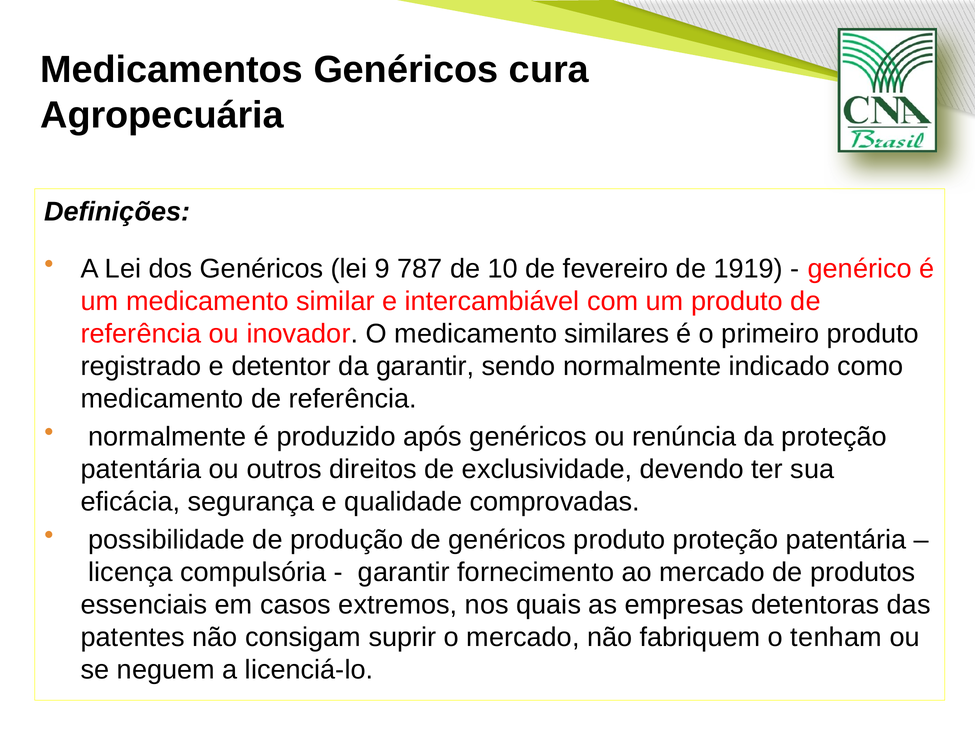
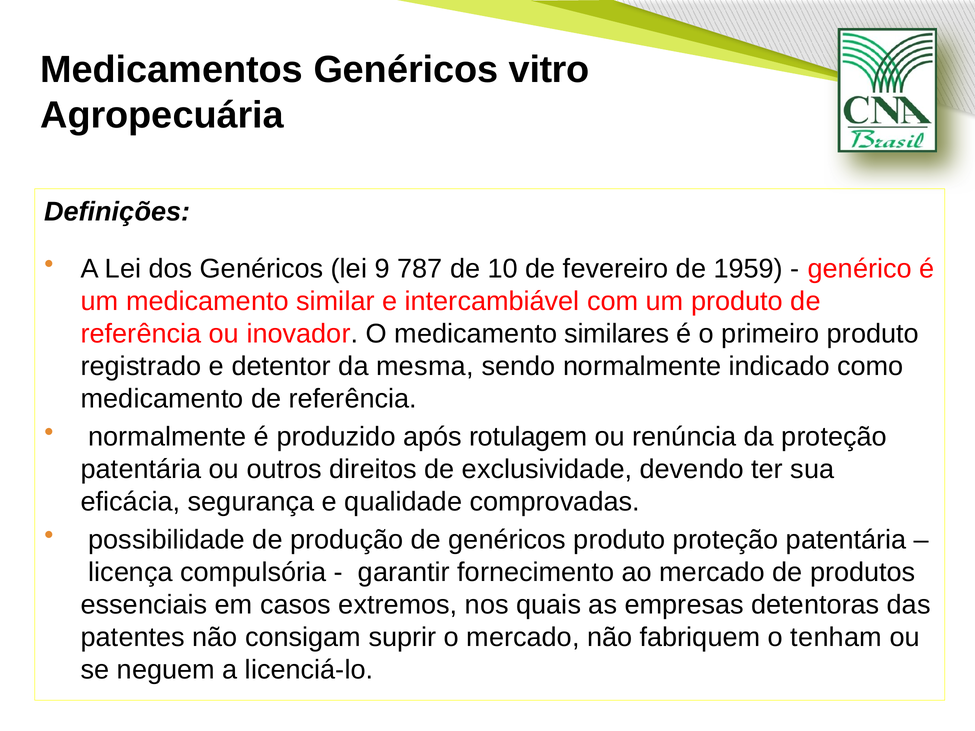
cura: cura -> vitro
1919: 1919 -> 1959
da garantir: garantir -> mesma
após genéricos: genéricos -> rotulagem
